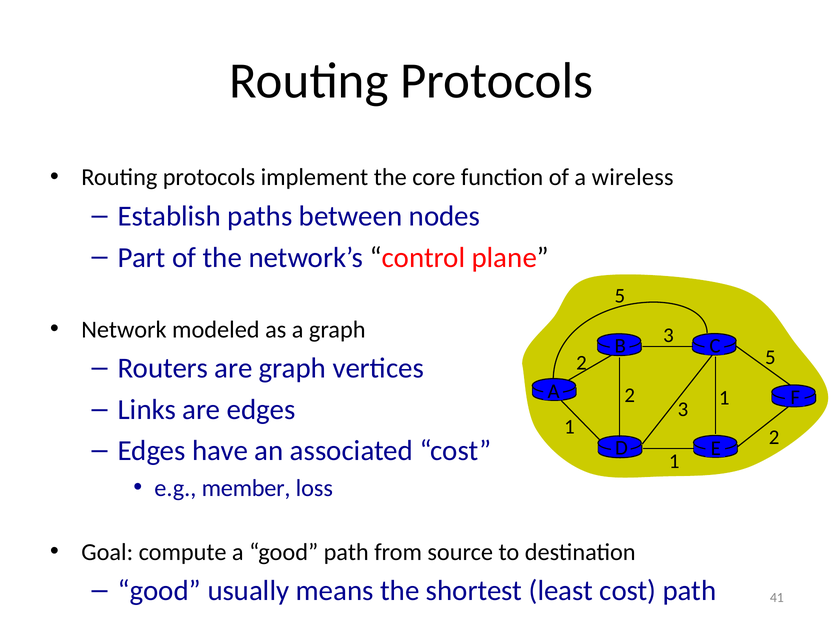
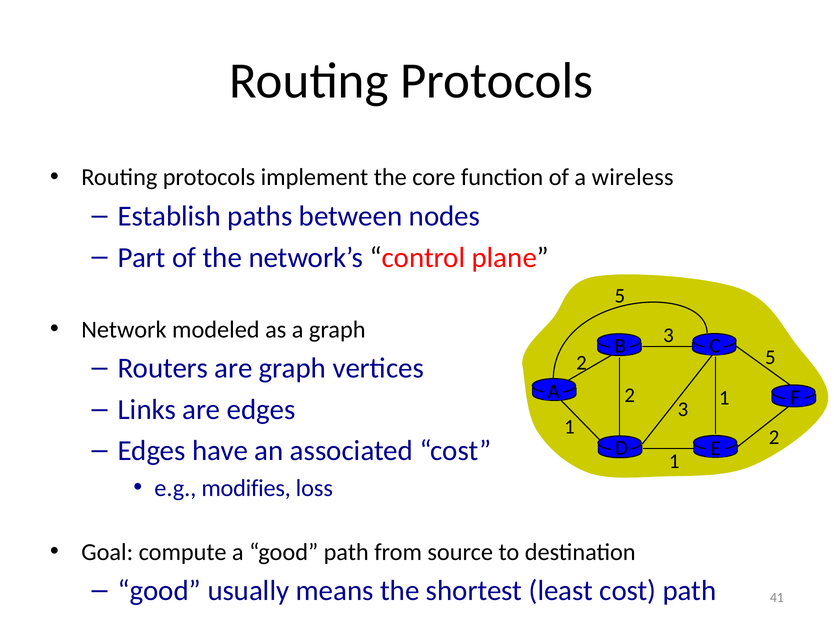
member: member -> modifies
